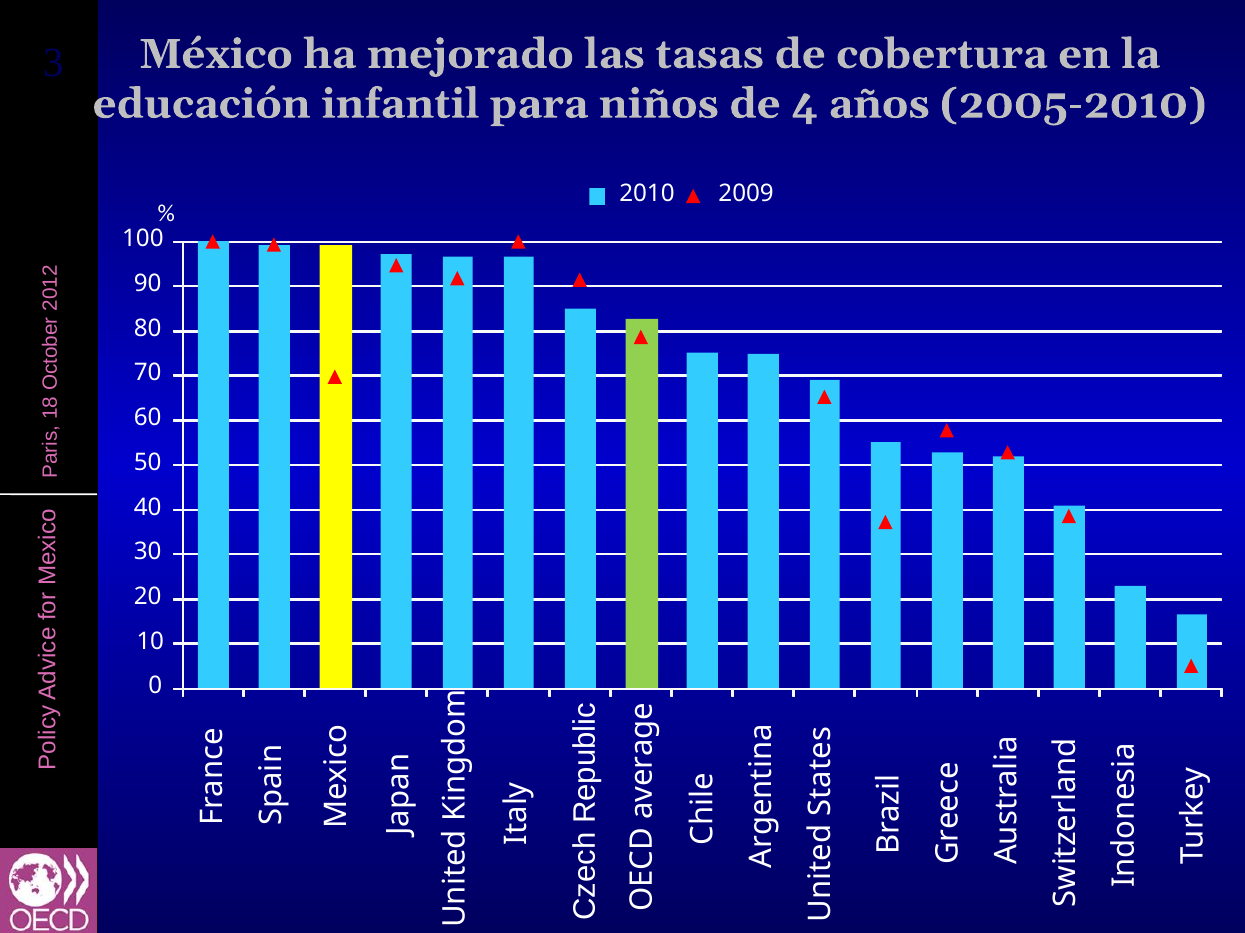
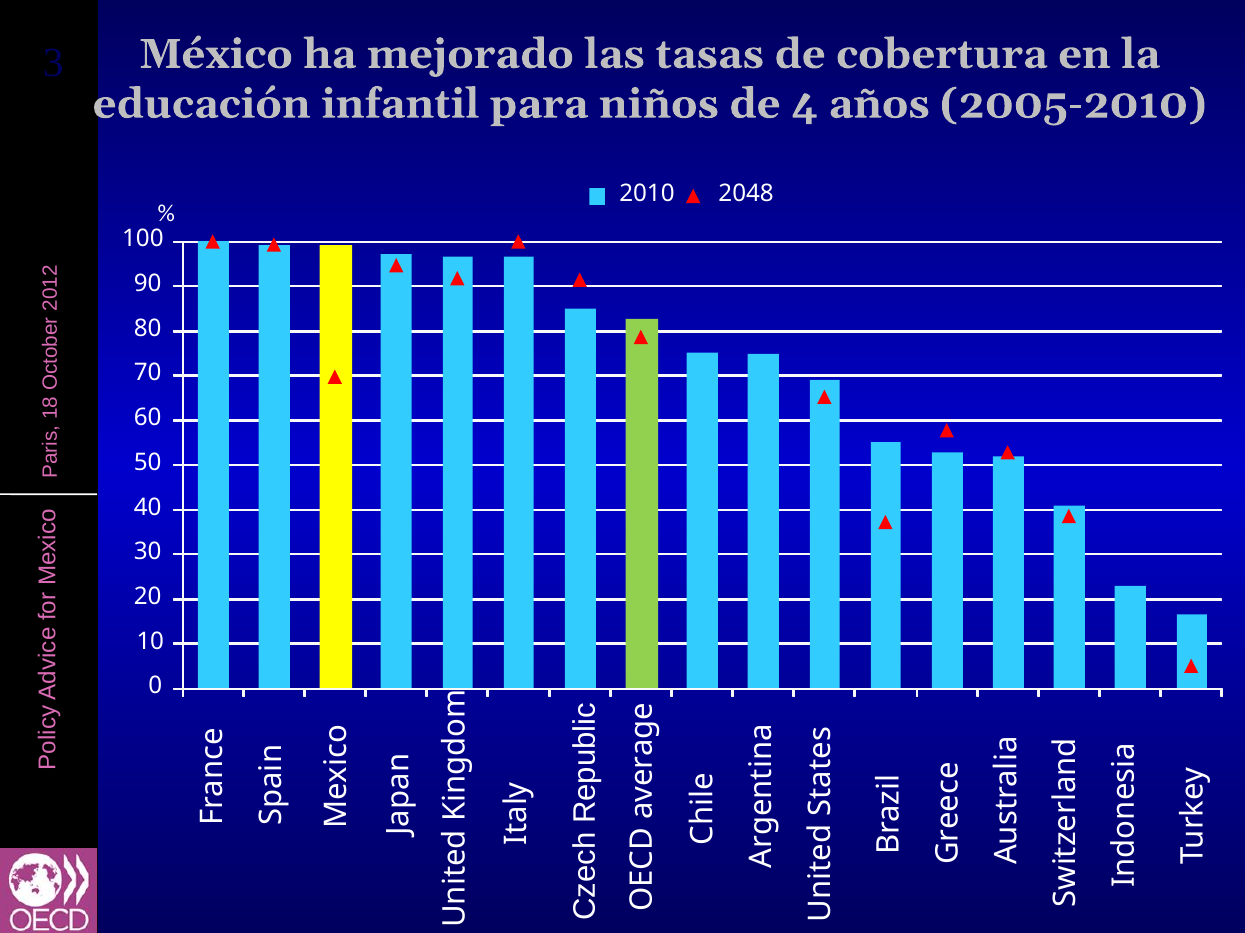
2009: 2009 -> 2048
